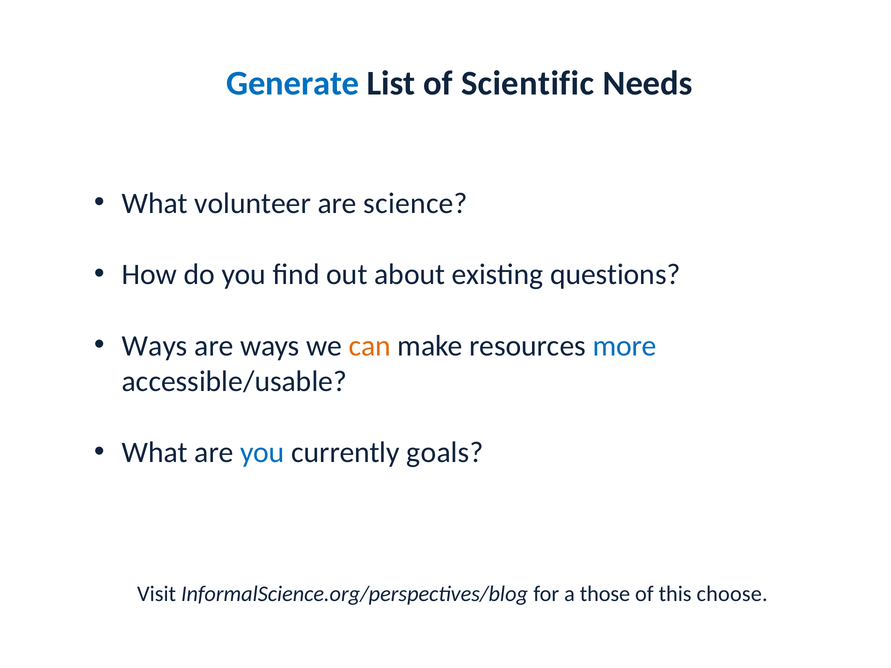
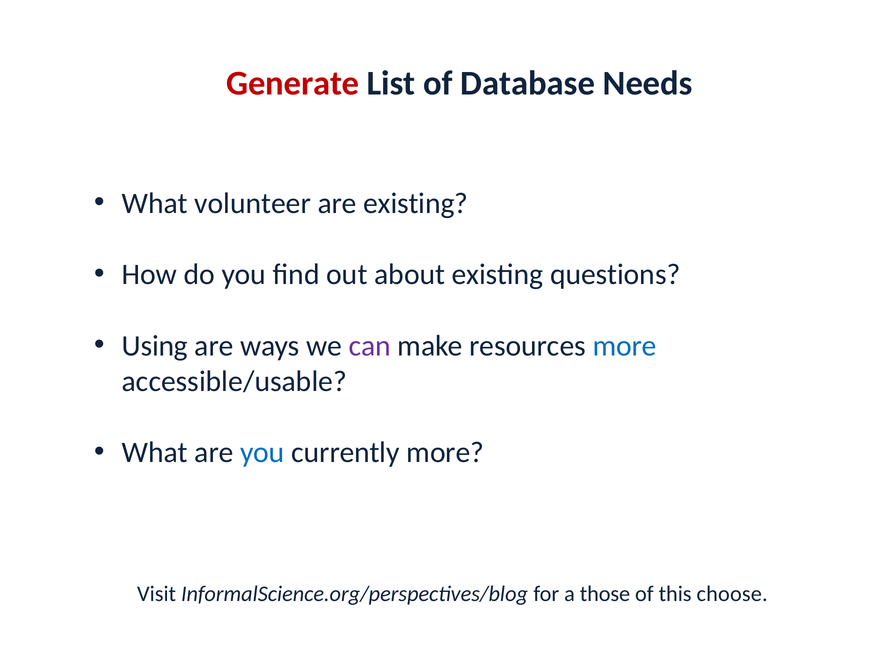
Generate colour: blue -> red
Scientific: Scientific -> Database
are science: science -> existing
Ways at (155, 346): Ways -> Using
can colour: orange -> purple
currently goals: goals -> more
